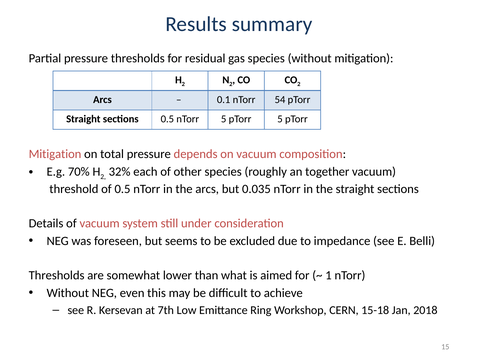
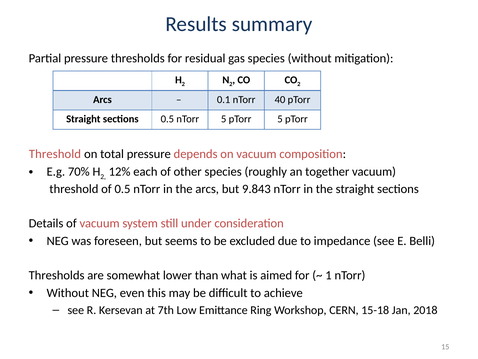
54: 54 -> 40
Mitigation at (55, 154): Mitigation -> Threshold
32%: 32% -> 12%
0.035: 0.035 -> 9.843
